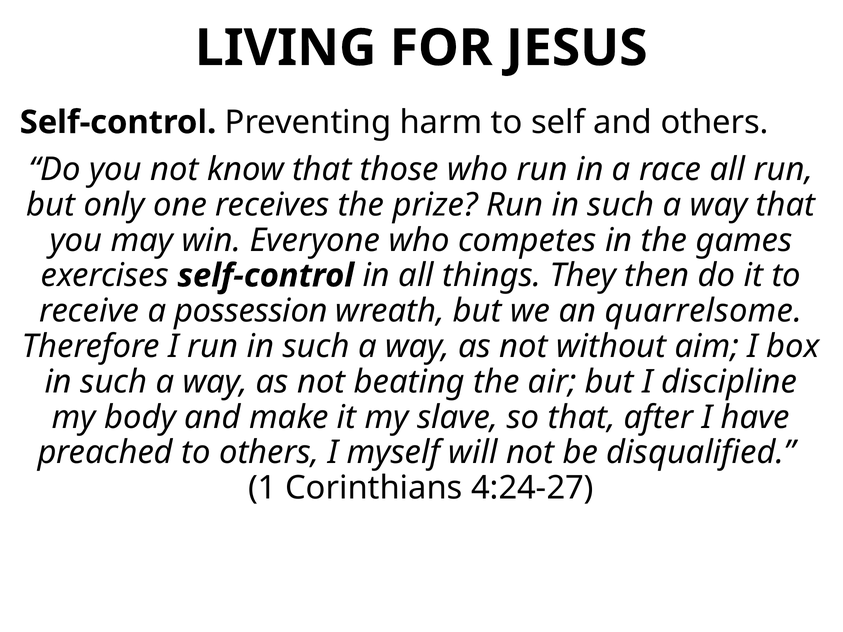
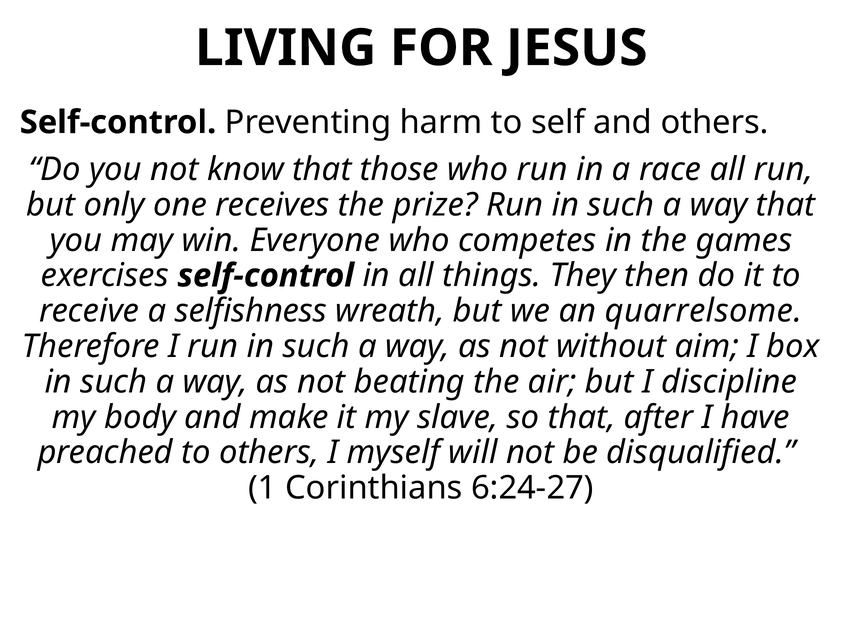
possession: possession -> selfishness
4:24-27: 4:24-27 -> 6:24-27
